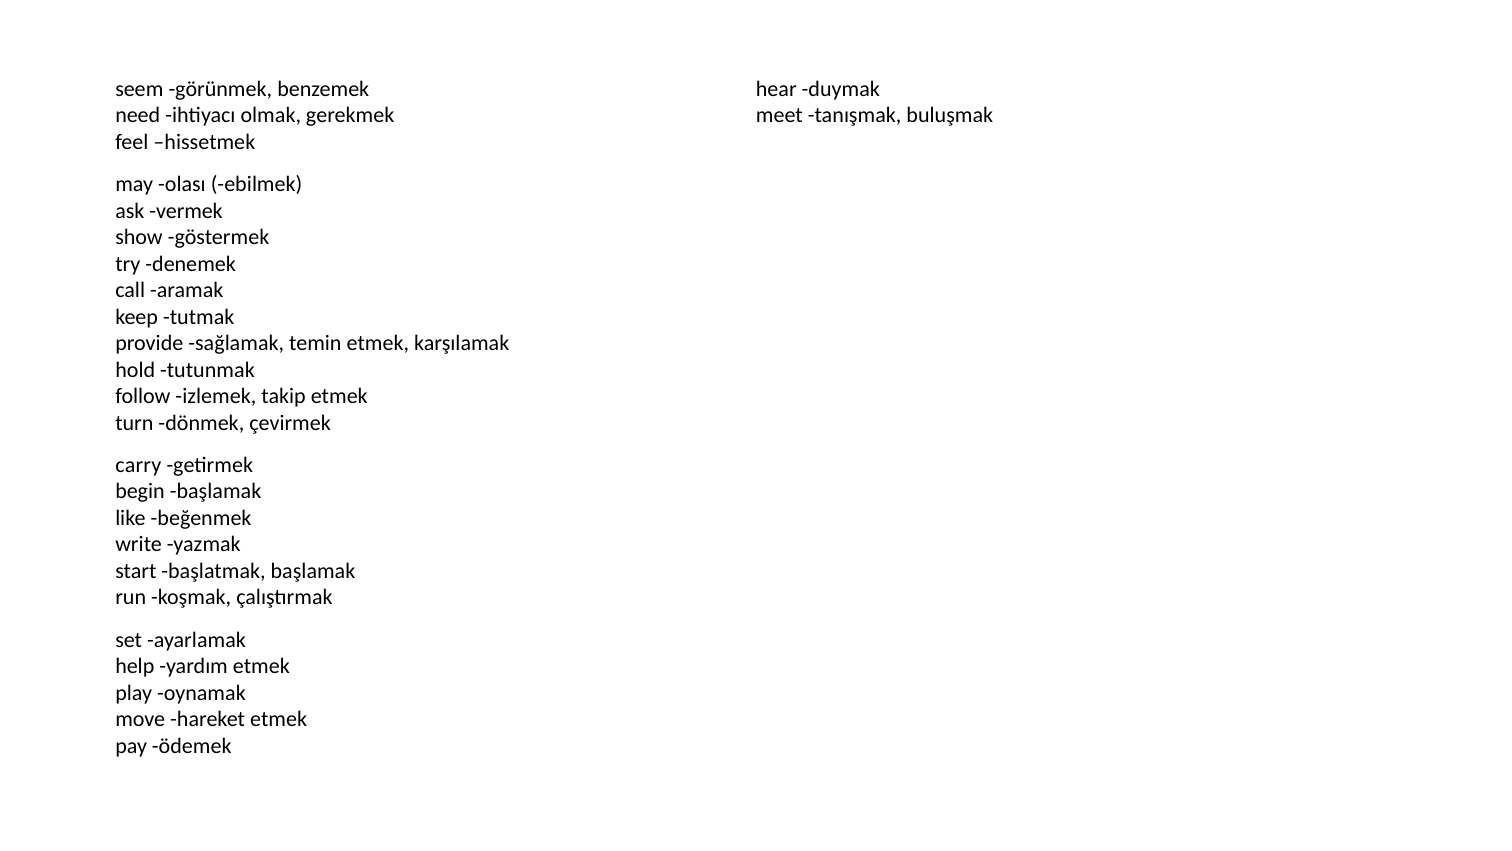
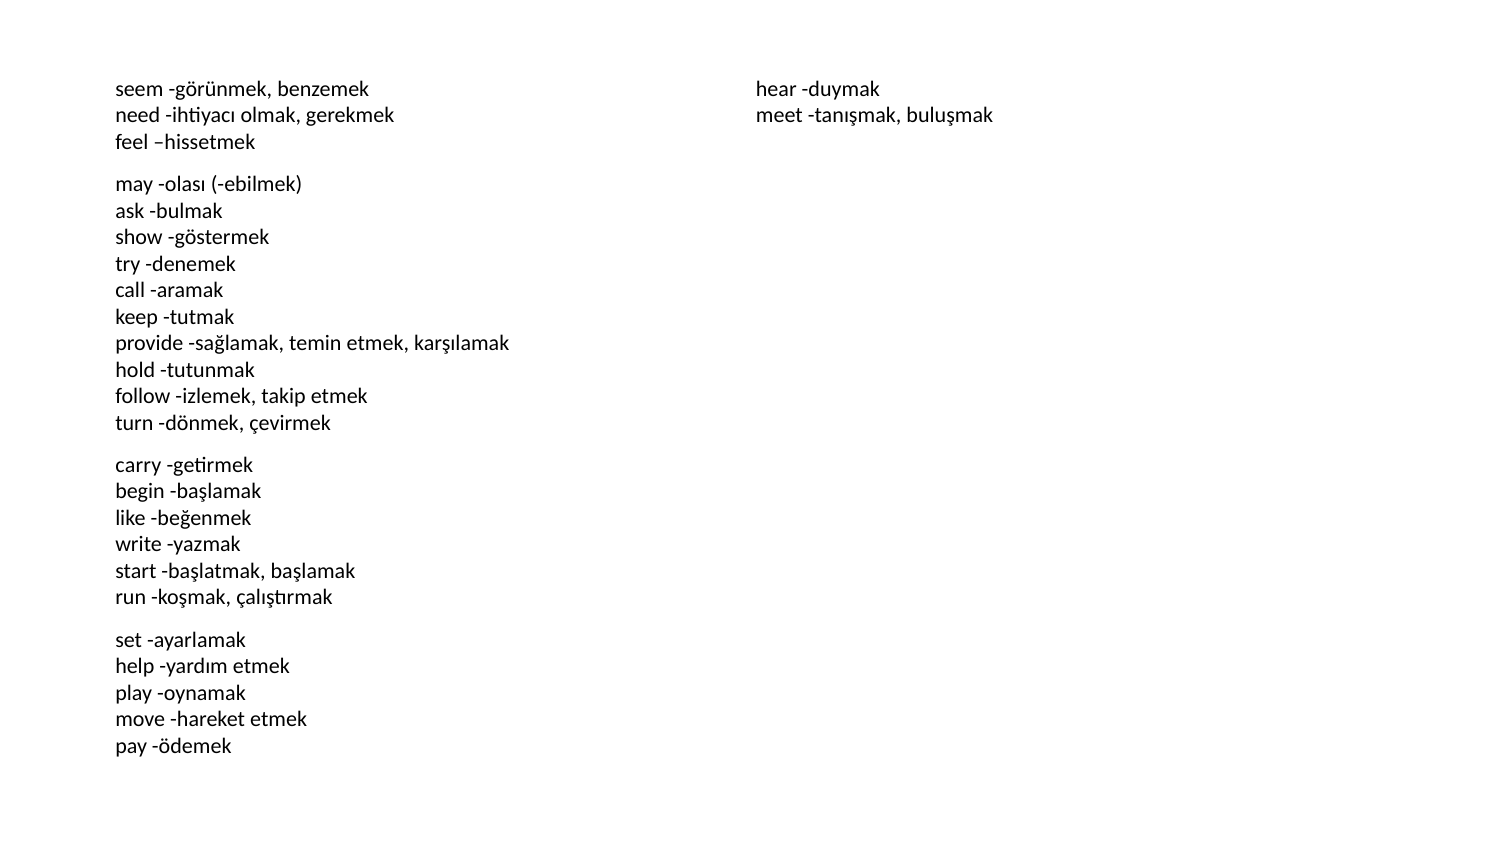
vermek: vermek -> bulmak
